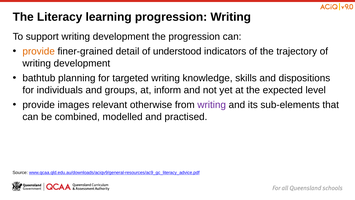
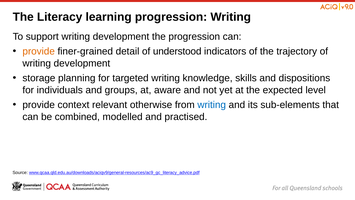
bathtub: bathtub -> storage
inform: inform -> aware
images: images -> context
writing at (212, 105) colour: purple -> blue
